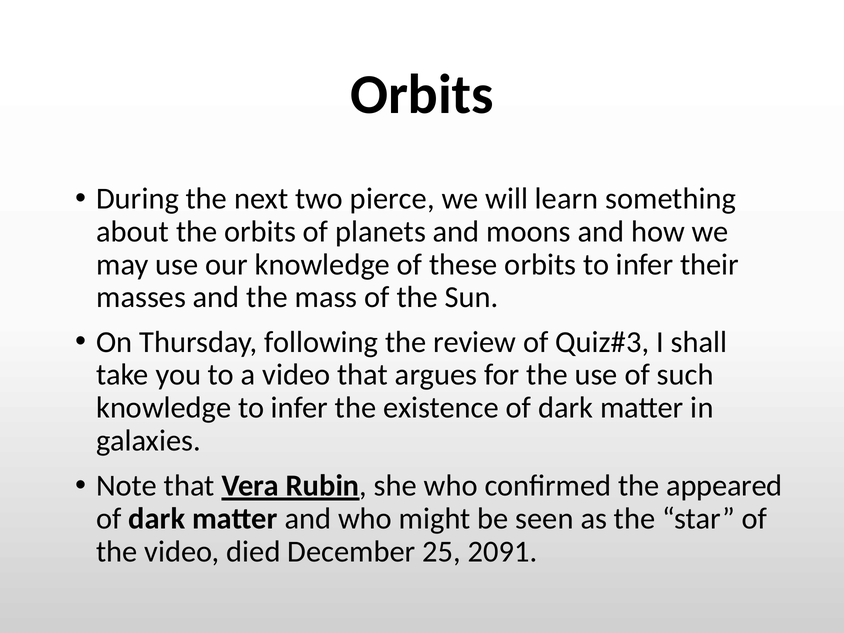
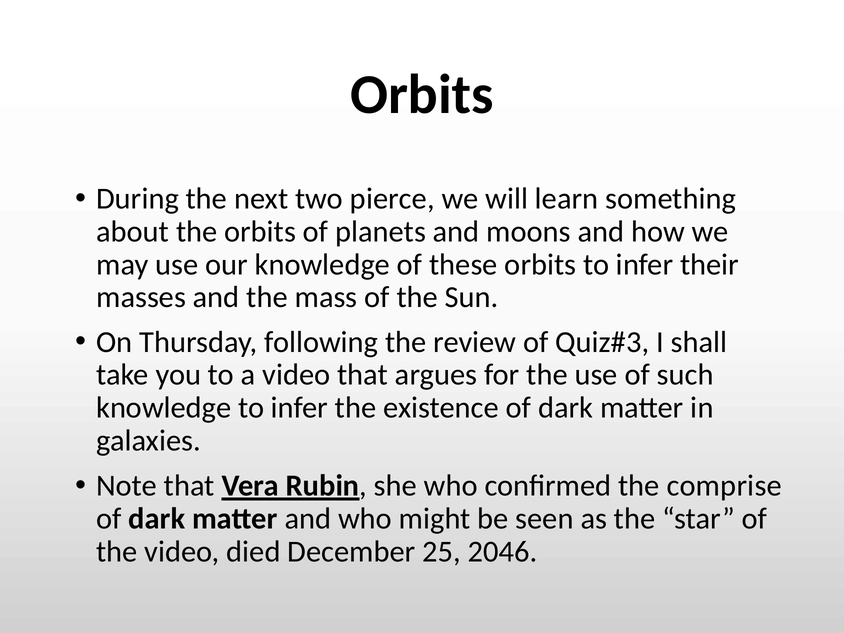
appeared: appeared -> comprise
2091: 2091 -> 2046
